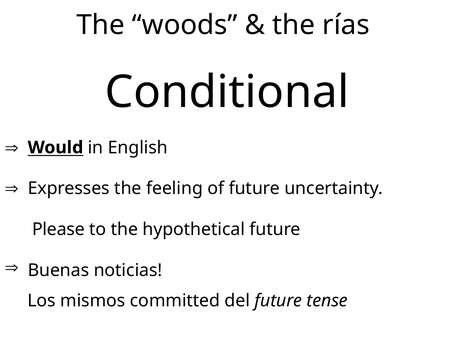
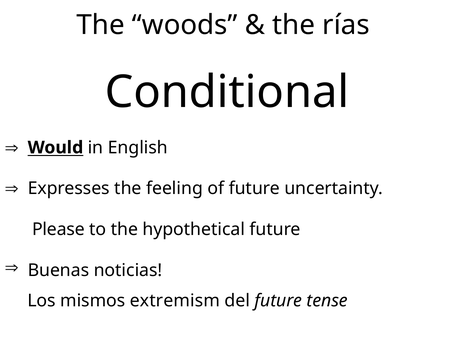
committed: committed -> extremism
